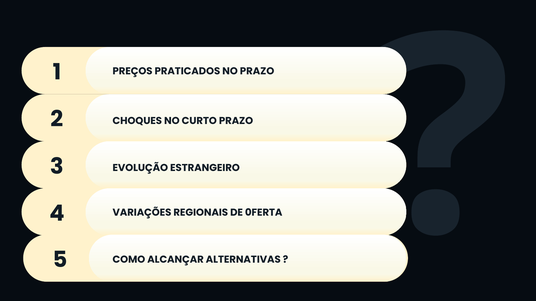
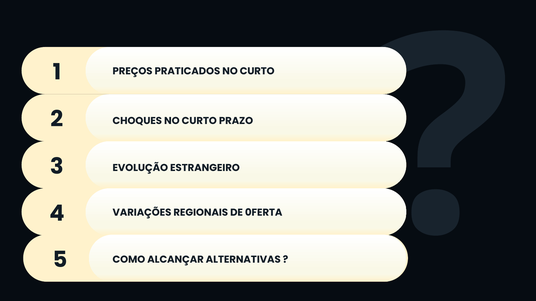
PRATICADOS NO PRAZO: PRAZO -> CURTO
